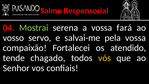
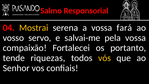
Mostrai colour: light green -> yellow
atendido: atendido -> portanto
chagado: chagado -> riquezas
